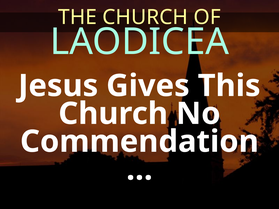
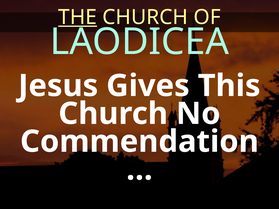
THE underline: none -> present
